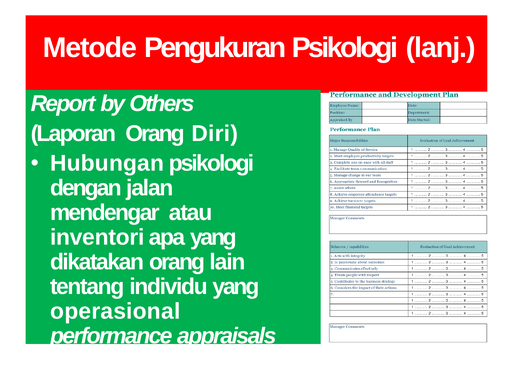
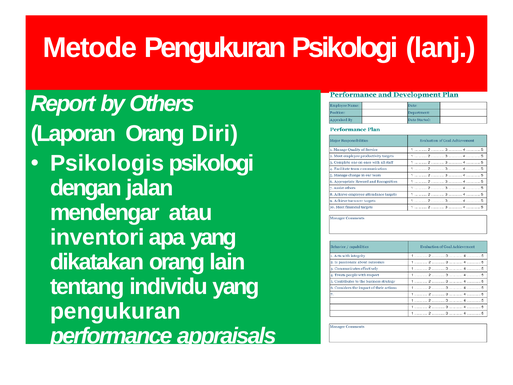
Hubungan: Hubungan -> Psikologis
operasional at (115, 311): operasional -> pengukuran
